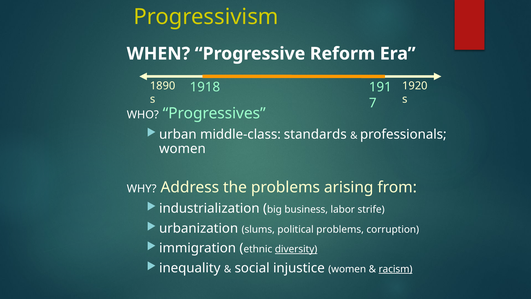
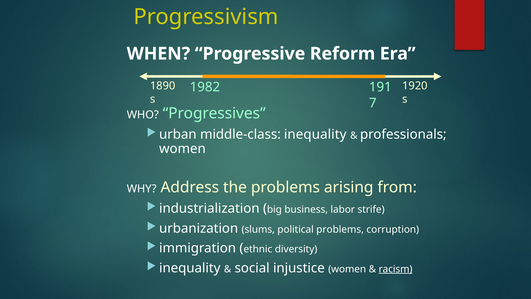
1918: 1918 -> 1982
middle-class standards: standards -> inequality
diversity underline: present -> none
